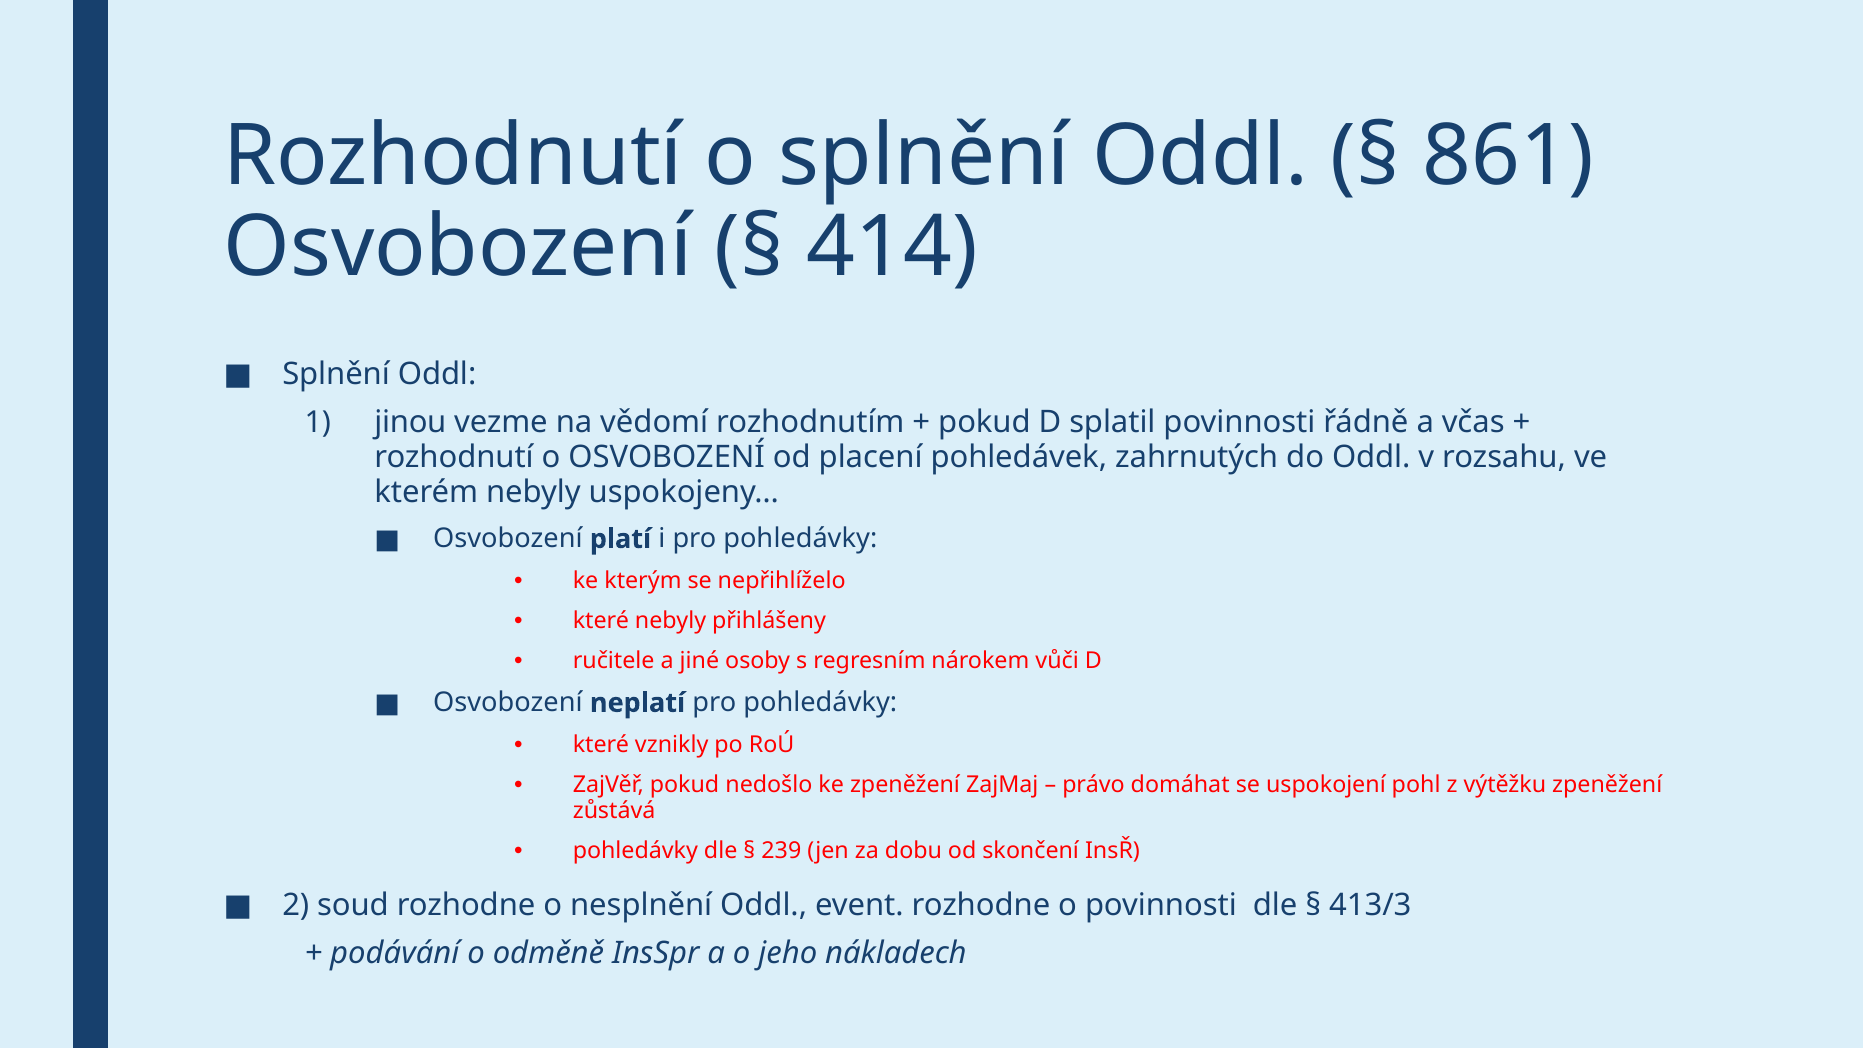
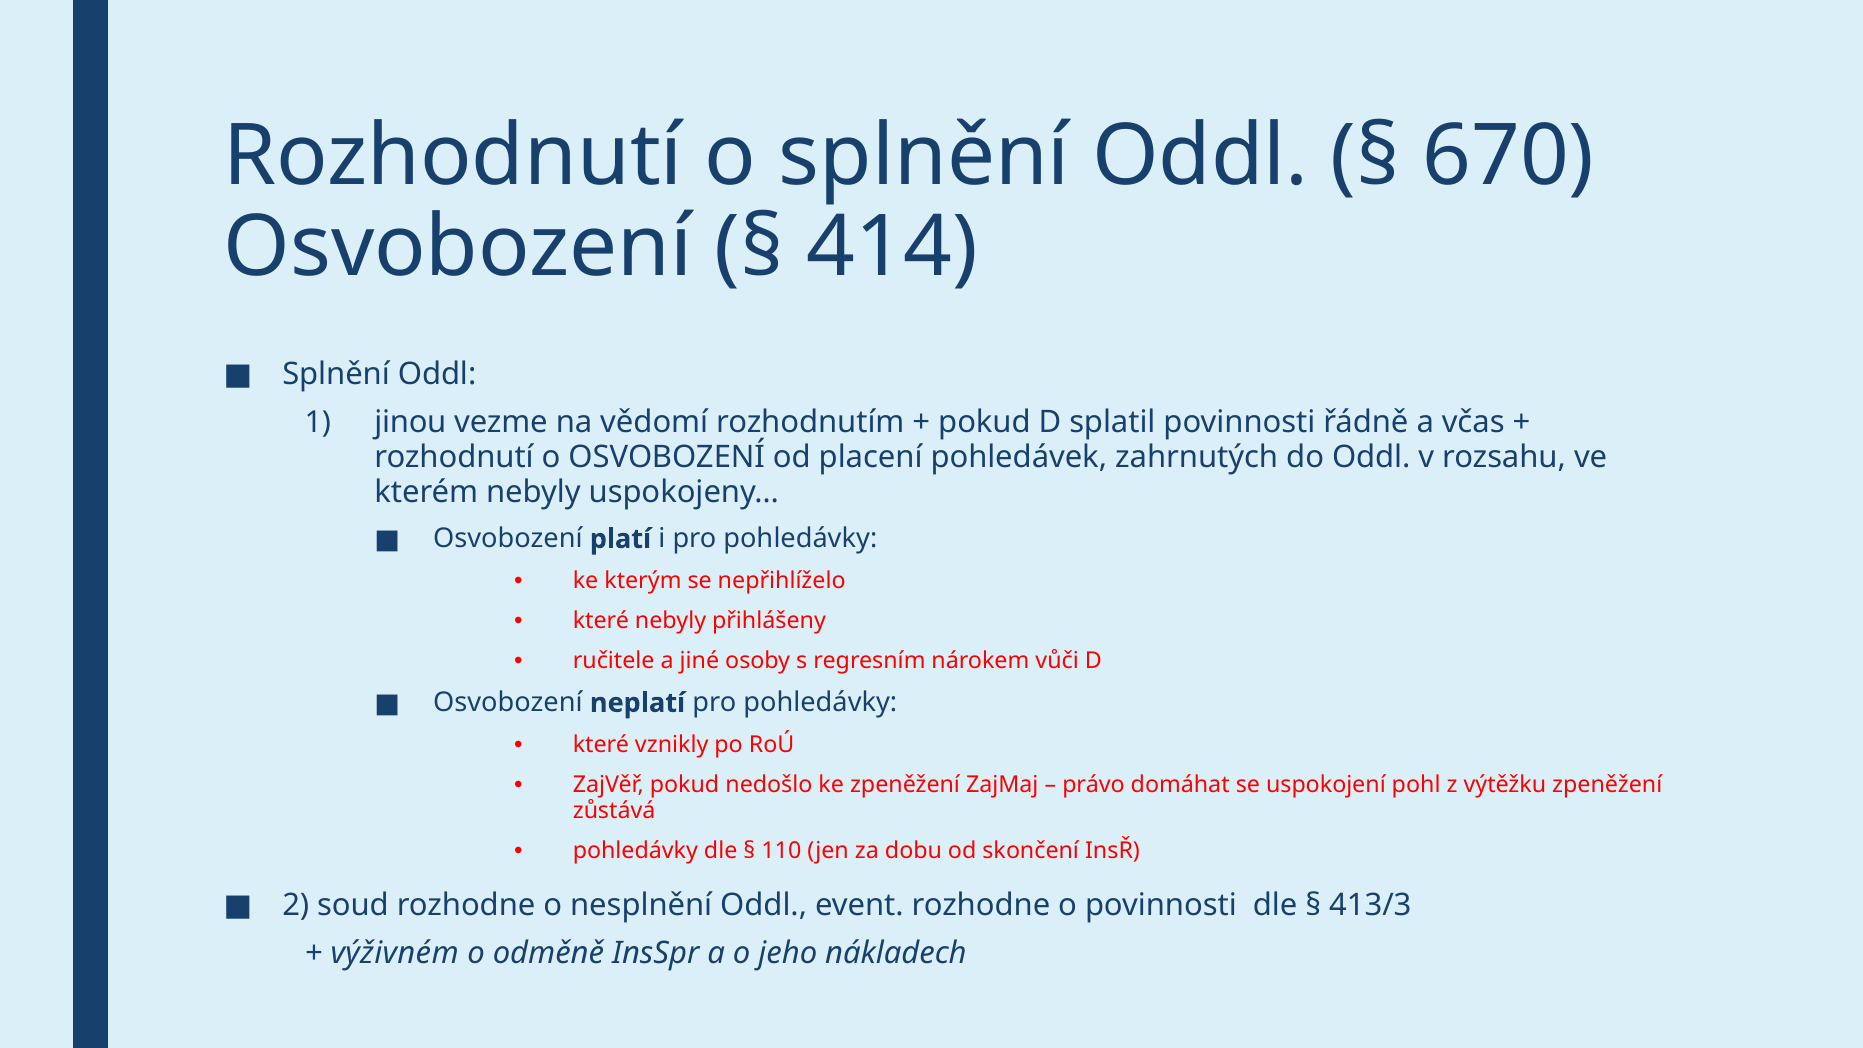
861: 861 -> 670
239: 239 -> 110
podávání: podávání -> výživném
